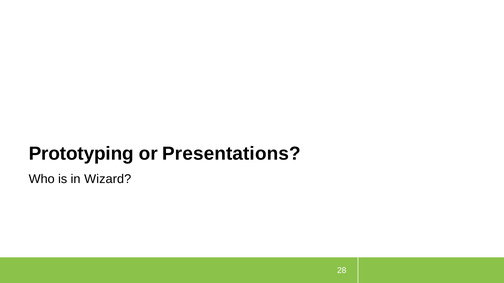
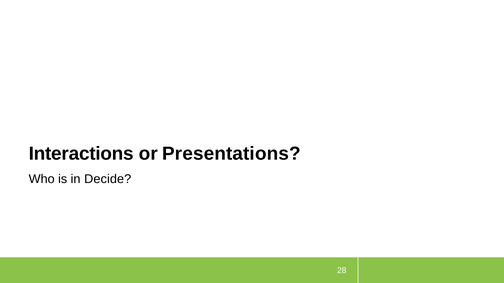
Prototyping: Prototyping -> Interactions
Wizard: Wizard -> Decide
